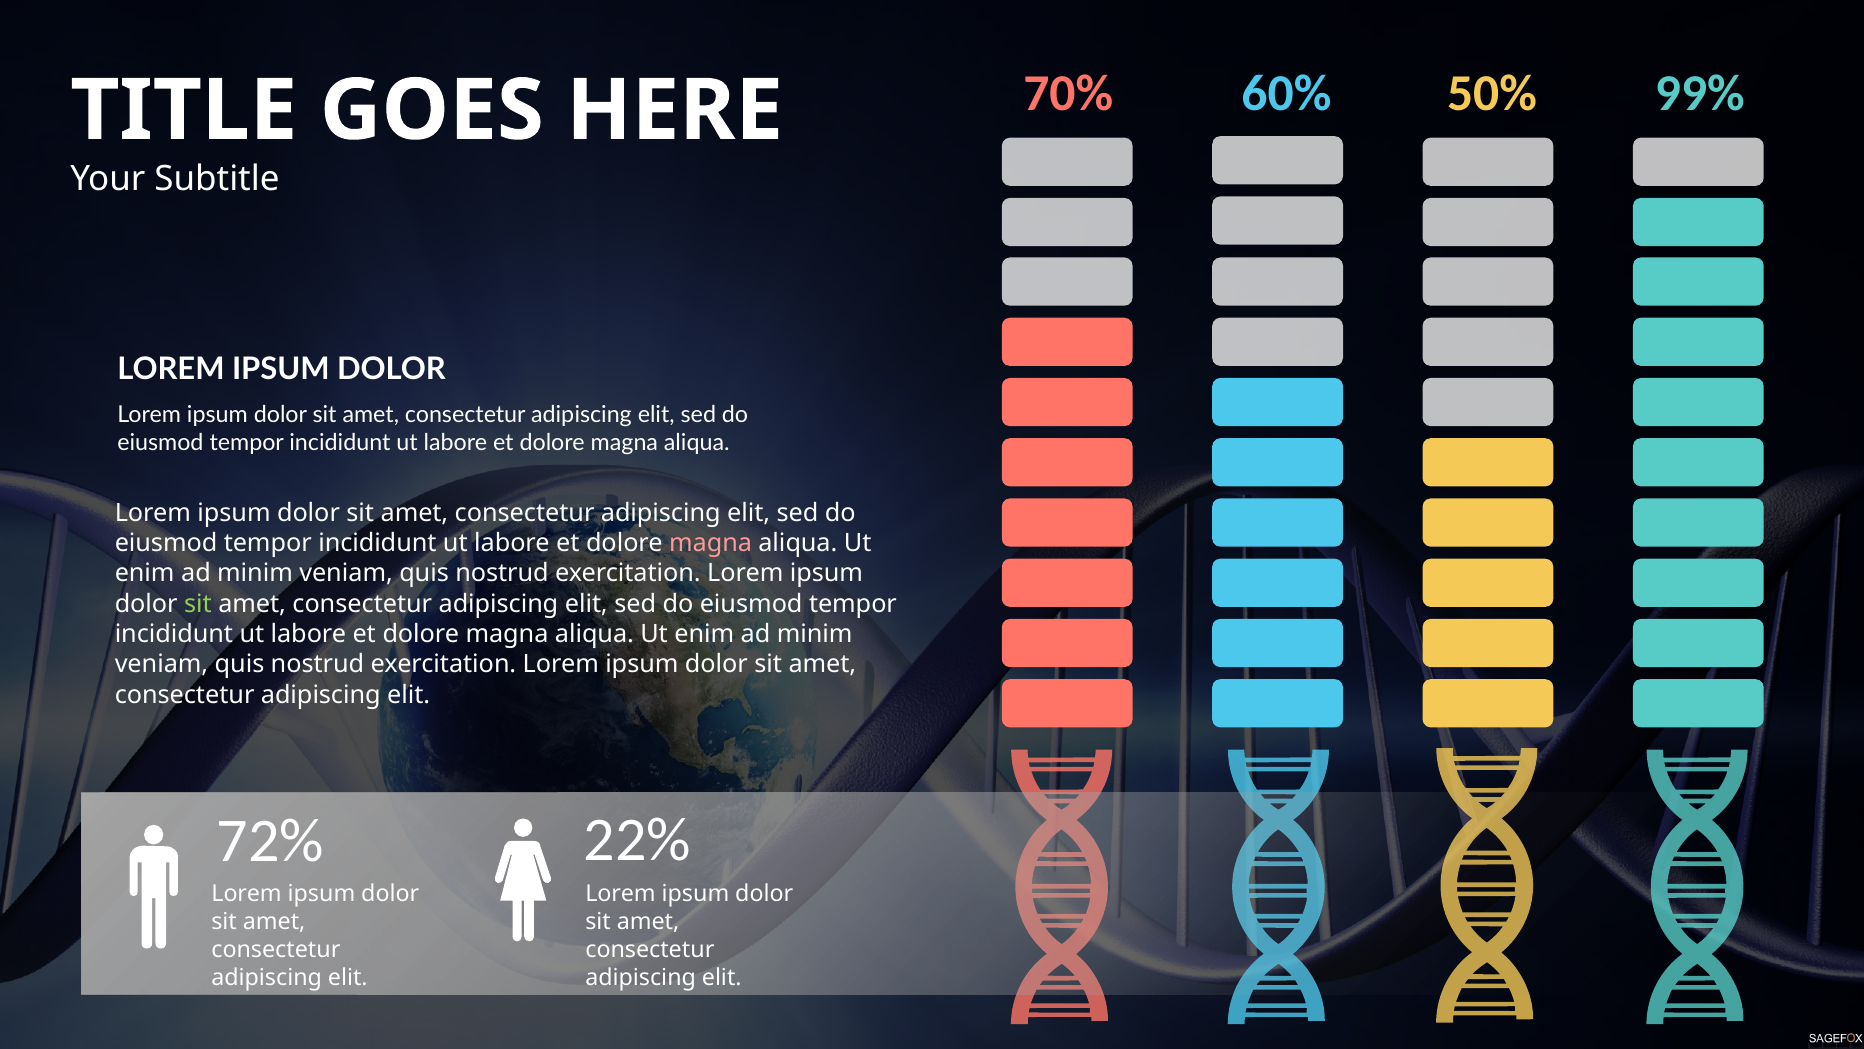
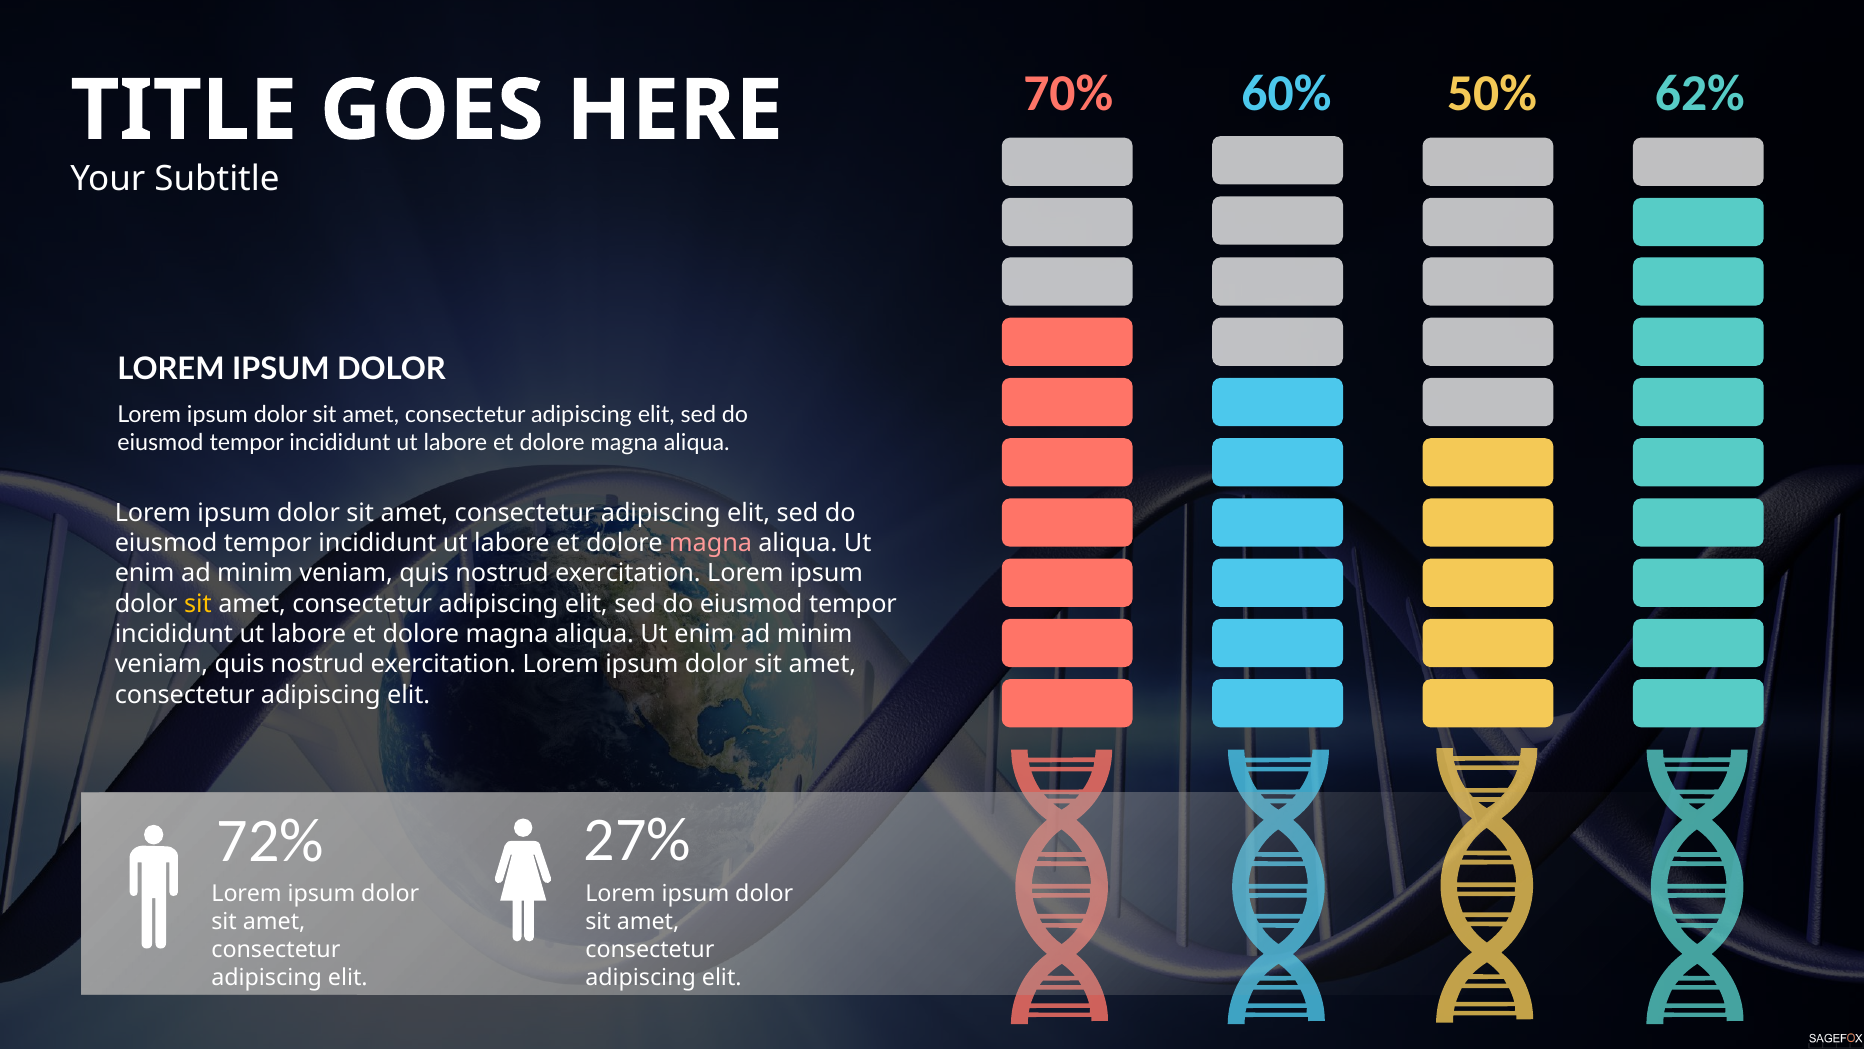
99%: 99% -> 62%
sit at (198, 604) colour: light green -> yellow
22%: 22% -> 27%
